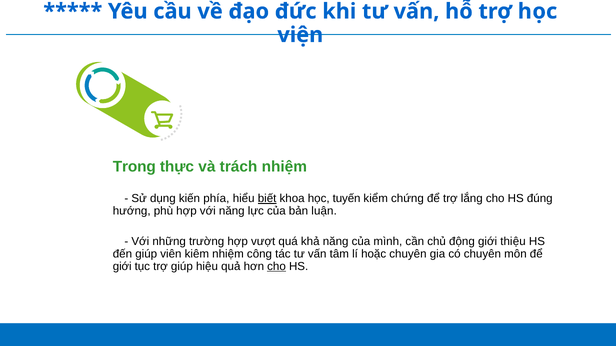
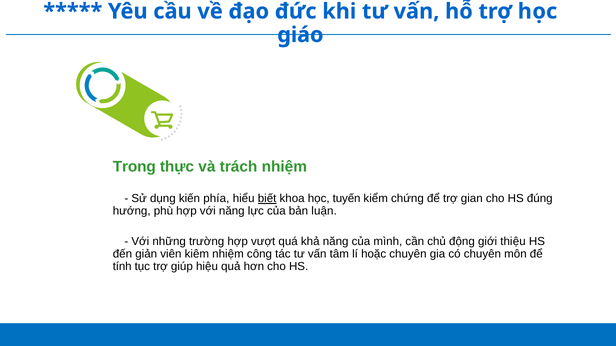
viện: viện -> giáo
lắng: lắng -> gian
đến giúp: giúp -> giản
giới at (122, 267): giới -> tính
cho at (277, 267) underline: present -> none
